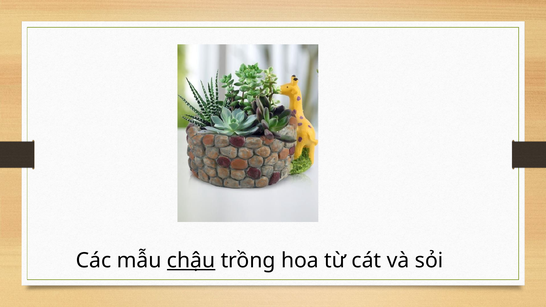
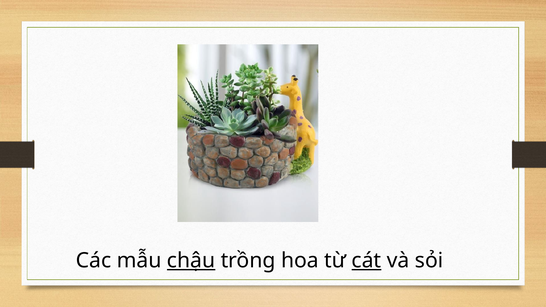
cát underline: none -> present
